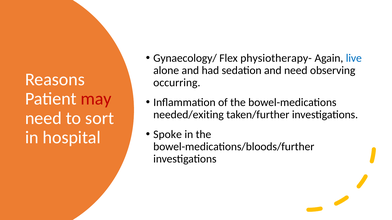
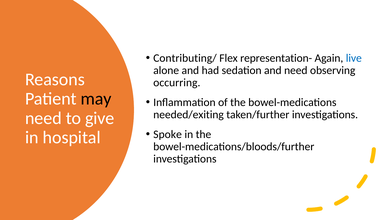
Gynaecology/: Gynaecology/ -> Contributing/
physiotherapy-: physiotherapy- -> representation-
may colour: red -> black
sort: sort -> give
